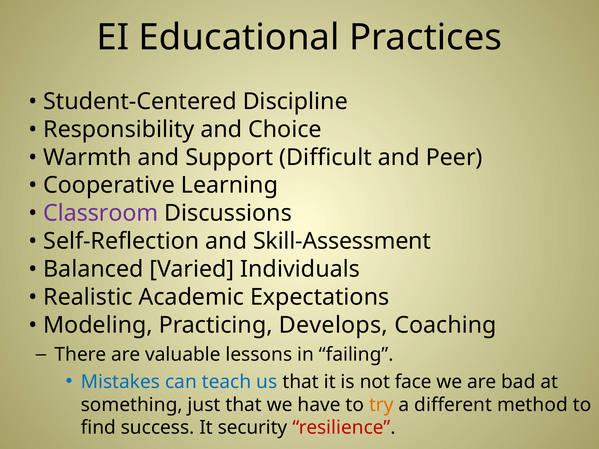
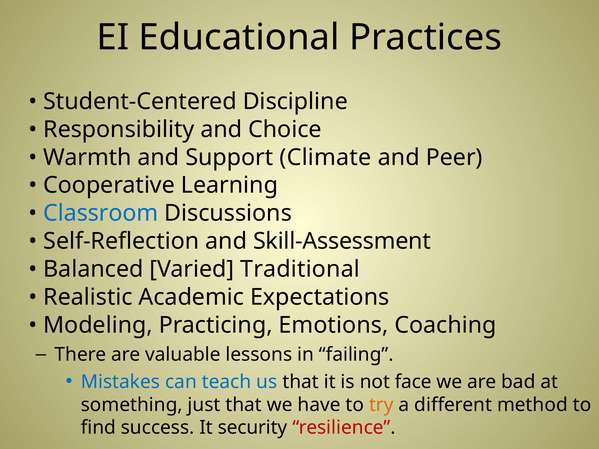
Difficult: Difficult -> Climate
Classroom colour: purple -> blue
Individuals: Individuals -> Traditional
Develops: Develops -> Emotions
